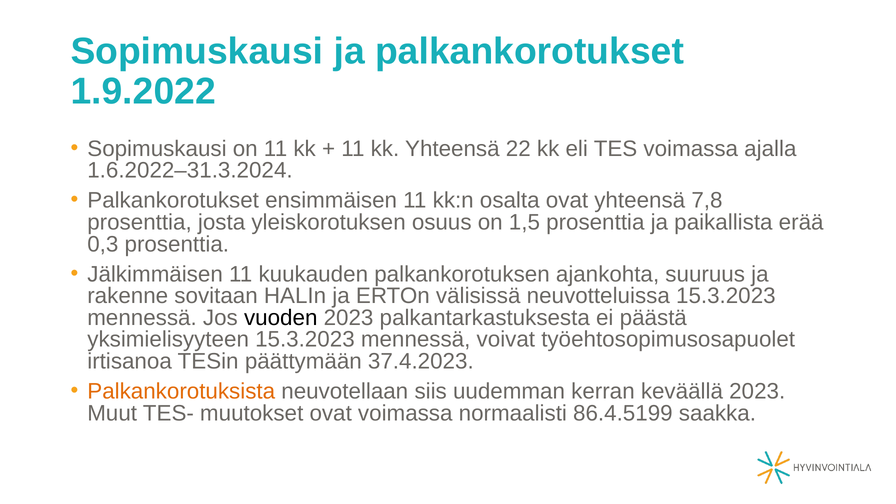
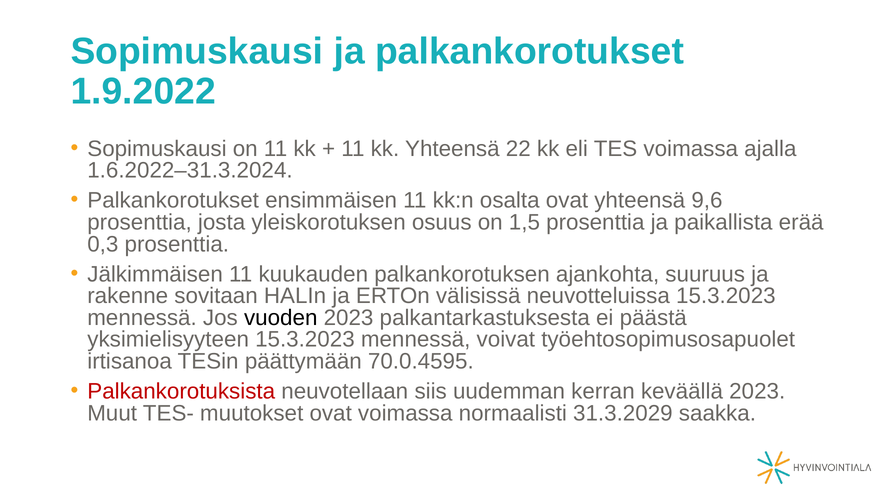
7,8: 7,8 -> 9,6
37.4.2023: 37.4.2023 -> 70.0.4595
Palkankorotuksista colour: orange -> red
86.4.5199: 86.4.5199 -> 31.3.2029
